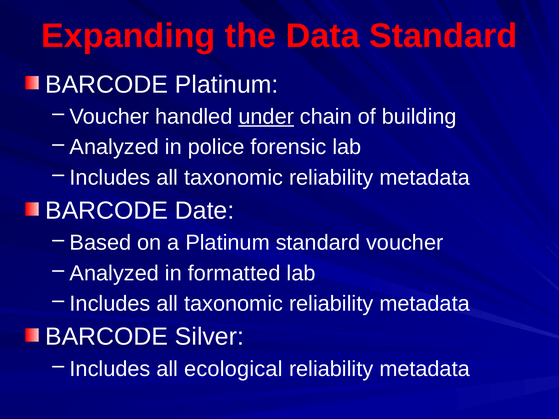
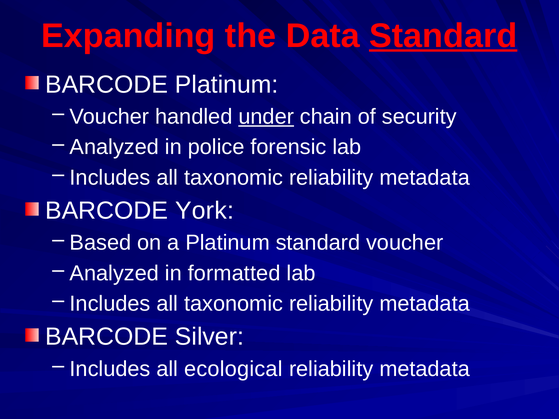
Standard at (443, 36) underline: none -> present
building: building -> security
Date: Date -> York
